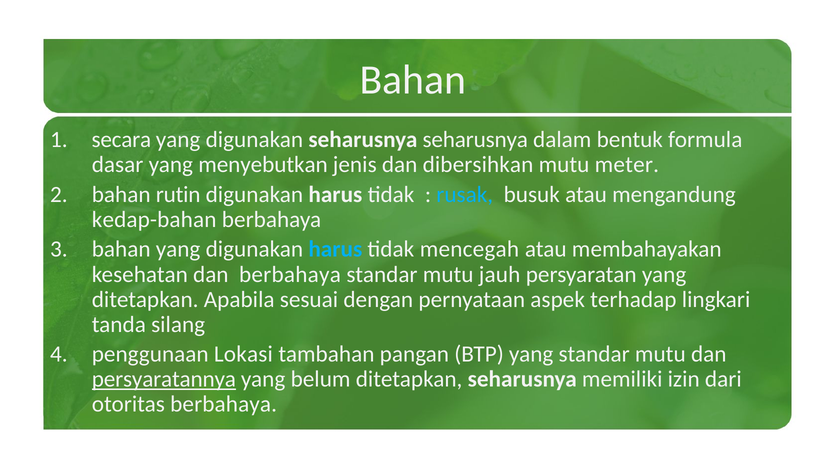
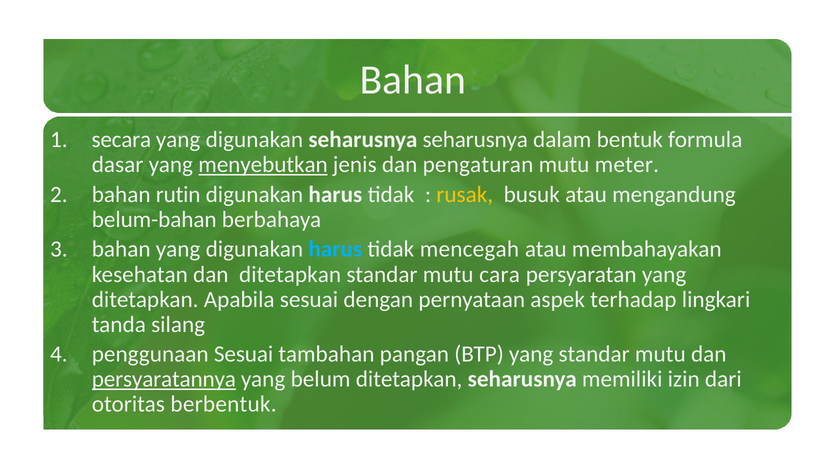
menyebutkan underline: none -> present
dibersihkan: dibersihkan -> pengaturan
rusak colour: light blue -> yellow
kedap-bahan: kedap-bahan -> belum-bahan
dan berbahaya: berbahaya -> ditetapkan
jauh: jauh -> cara
penggunaan Lokasi: Lokasi -> Sesuai
otoritas berbahaya: berbahaya -> berbentuk
